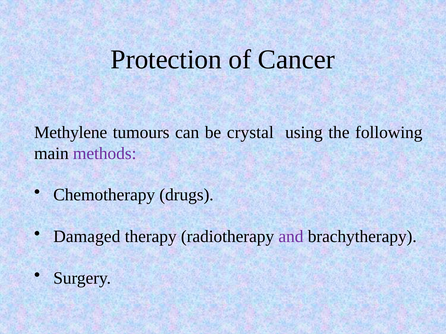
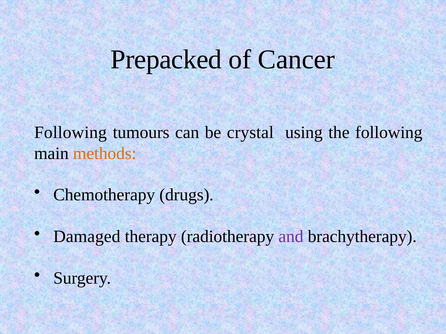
Protection: Protection -> Prepacked
Methylene at (71, 133): Methylene -> Following
methods colour: purple -> orange
